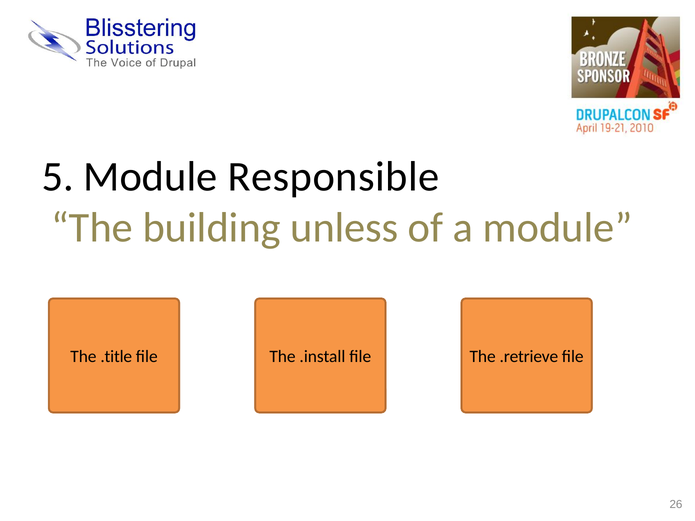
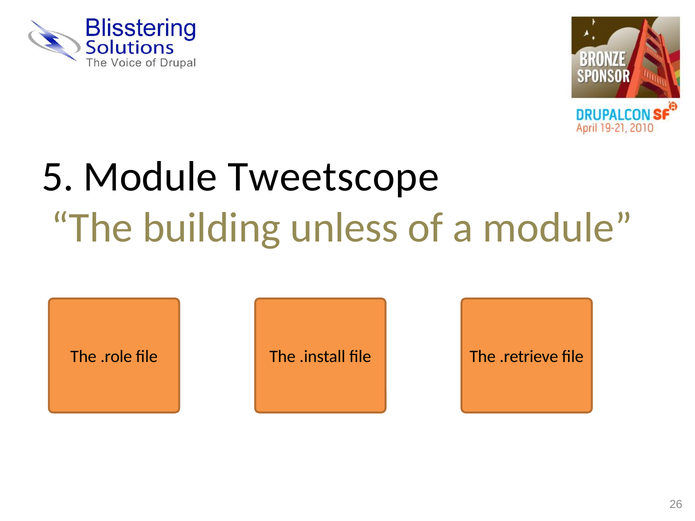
Responsible: Responsible -> Tweetscope
.title: .title -> .role
